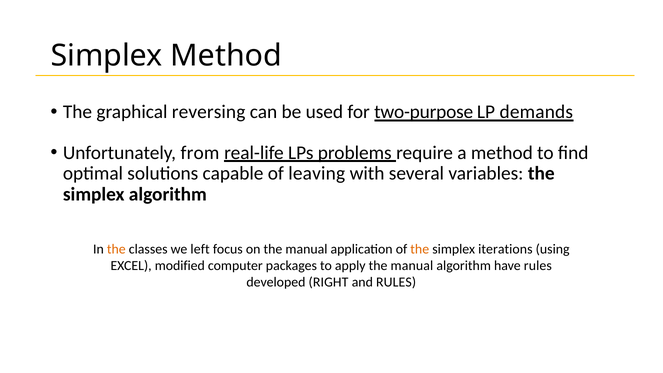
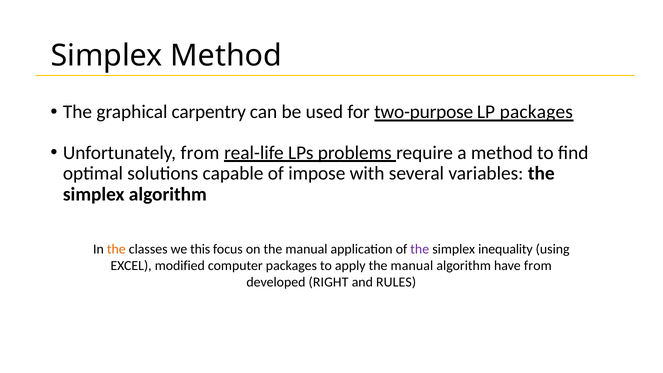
reversing: reversing -> carpentry
LP demands: demands -> packages
leaving: leaving -> impose
left: left -> this
the at (420, 249) colour: orange -> purple
iterations: iterations -> inequality
have rules: rules -> from
